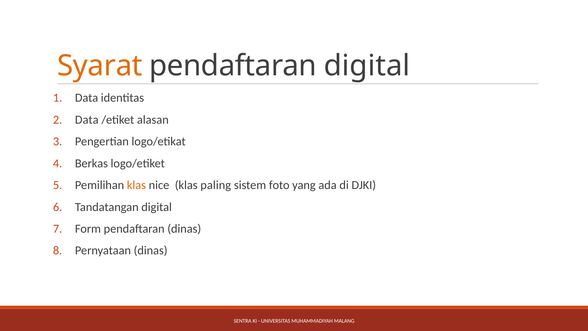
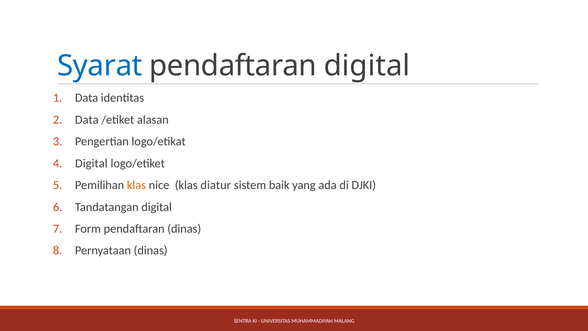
Syarat colour: orange -> blue
Berkas at (91, 163): Berkas -> Digital
paling: paling -> diatur
foto: foto -> baik
